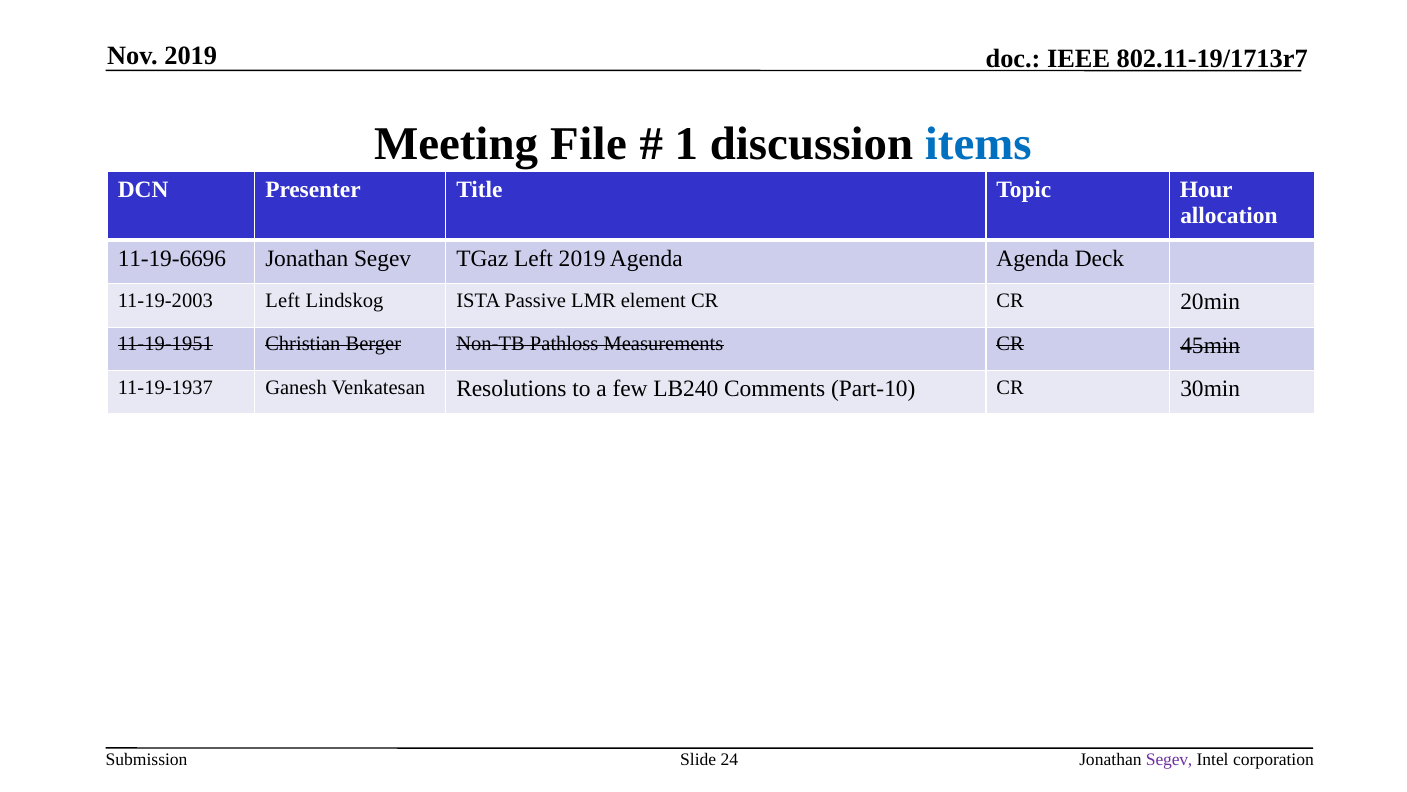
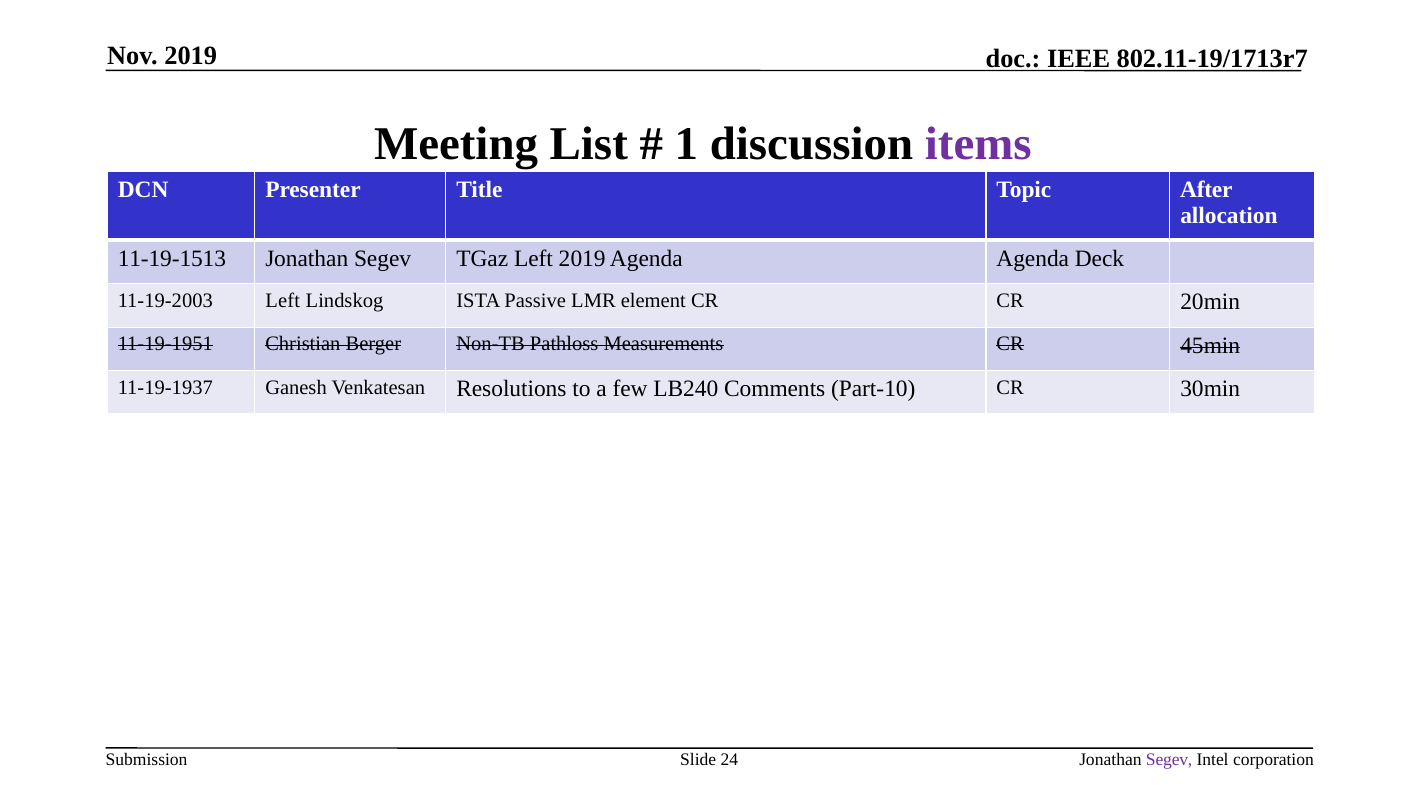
File: File -> List
items colour: blue -> purple
Hour: Hour -> After
11-19-6696: 11-19-6696 -> 11-19-1513
